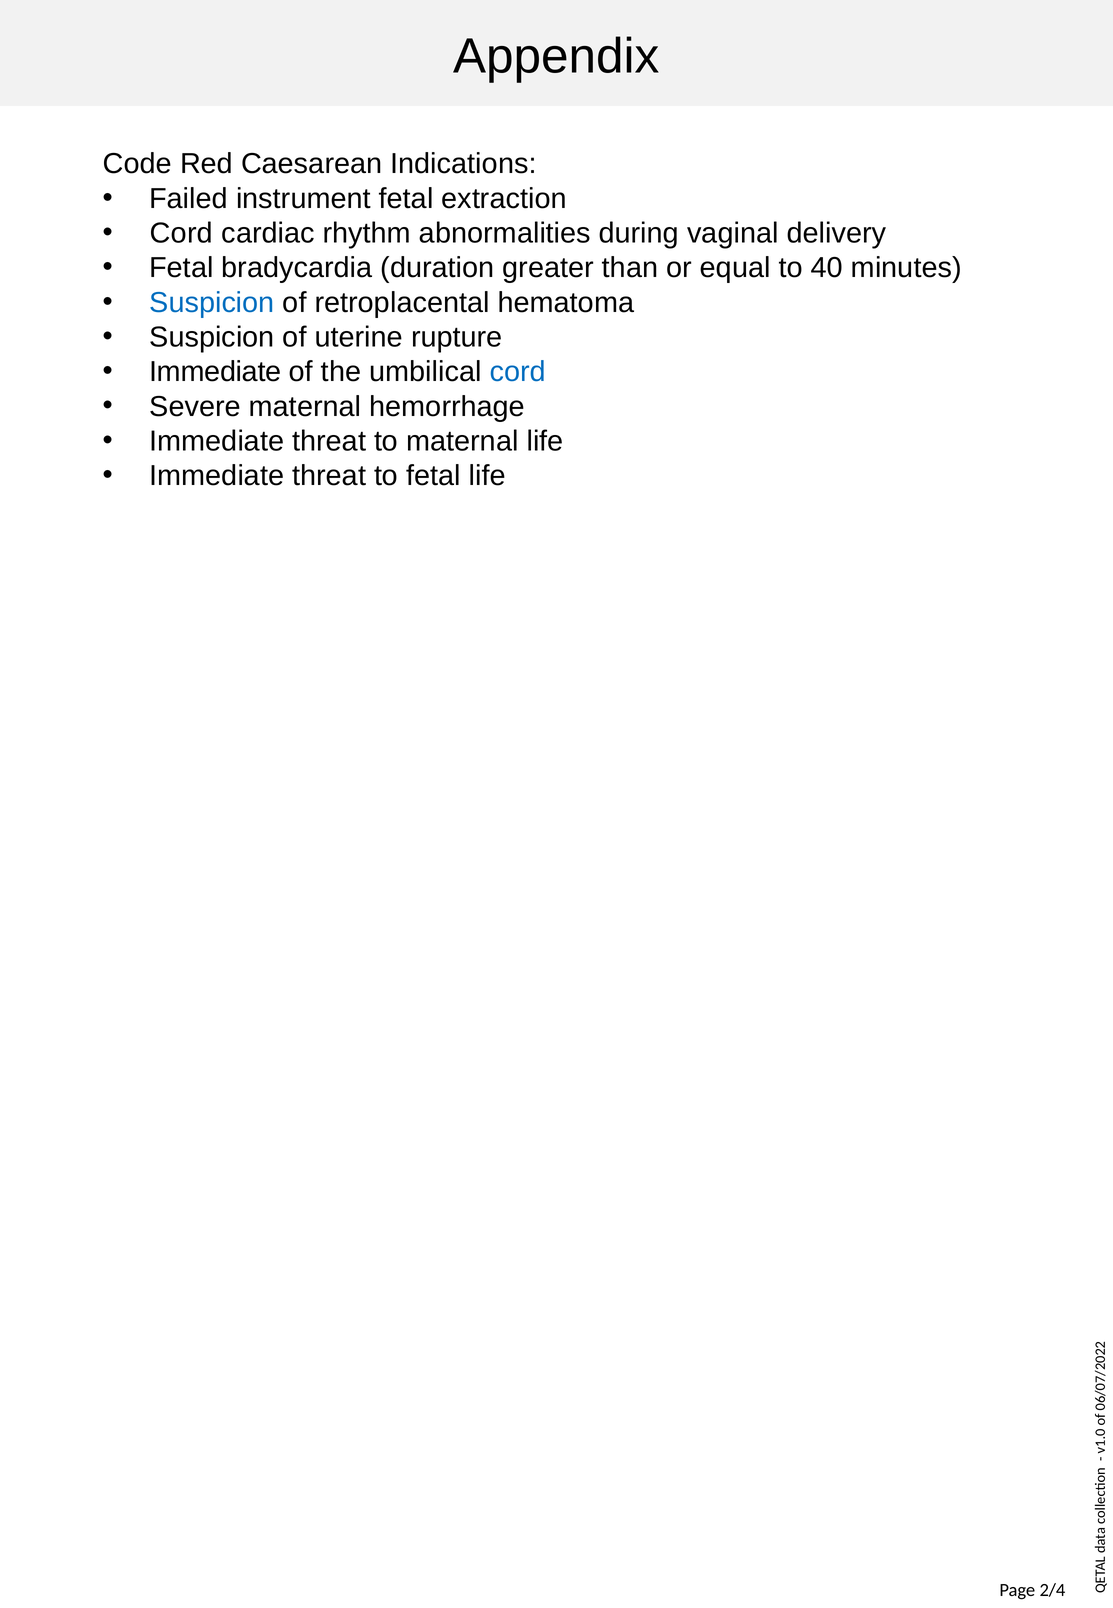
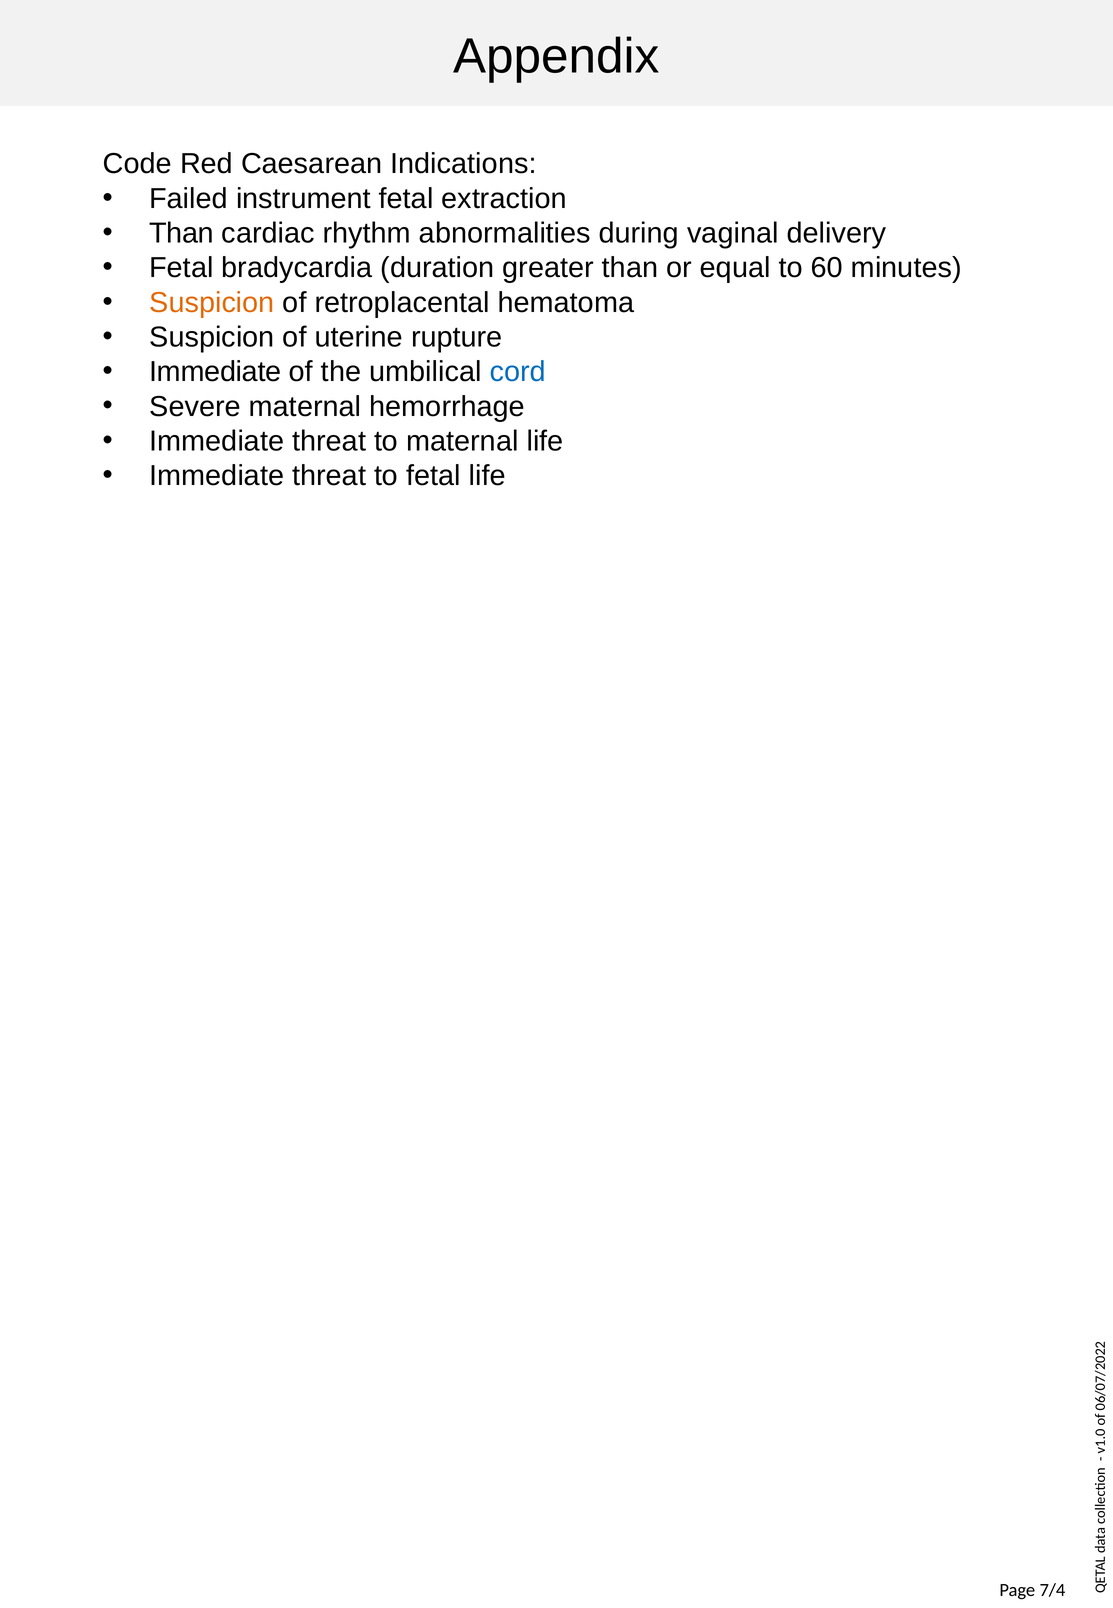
Cord at (181, 233): Cord -> Than
40: 40 -> 60
Suspicion at (212, 302) colour: blue -> orange
2/4: 2/4 -> 7/4
